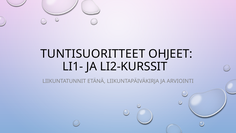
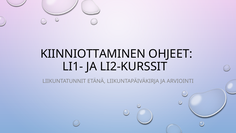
TUNTISUORITTEET: TUNTISUORITTEET -> KIINNIOTTAMINEN
